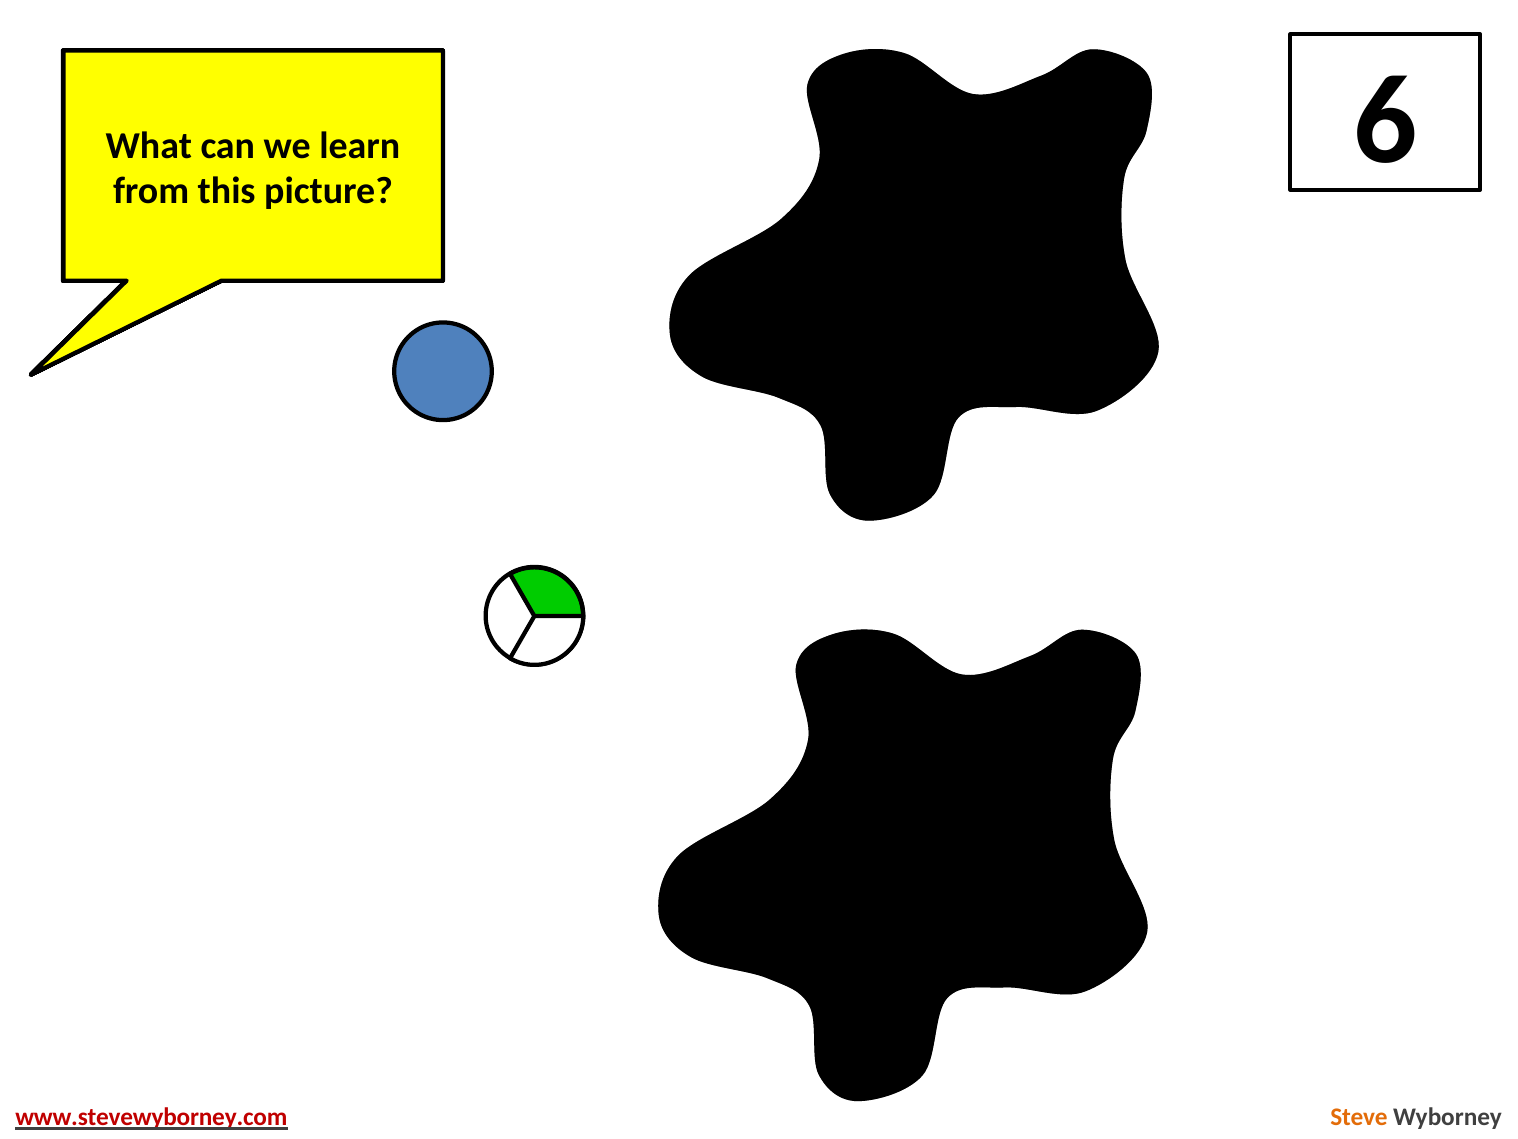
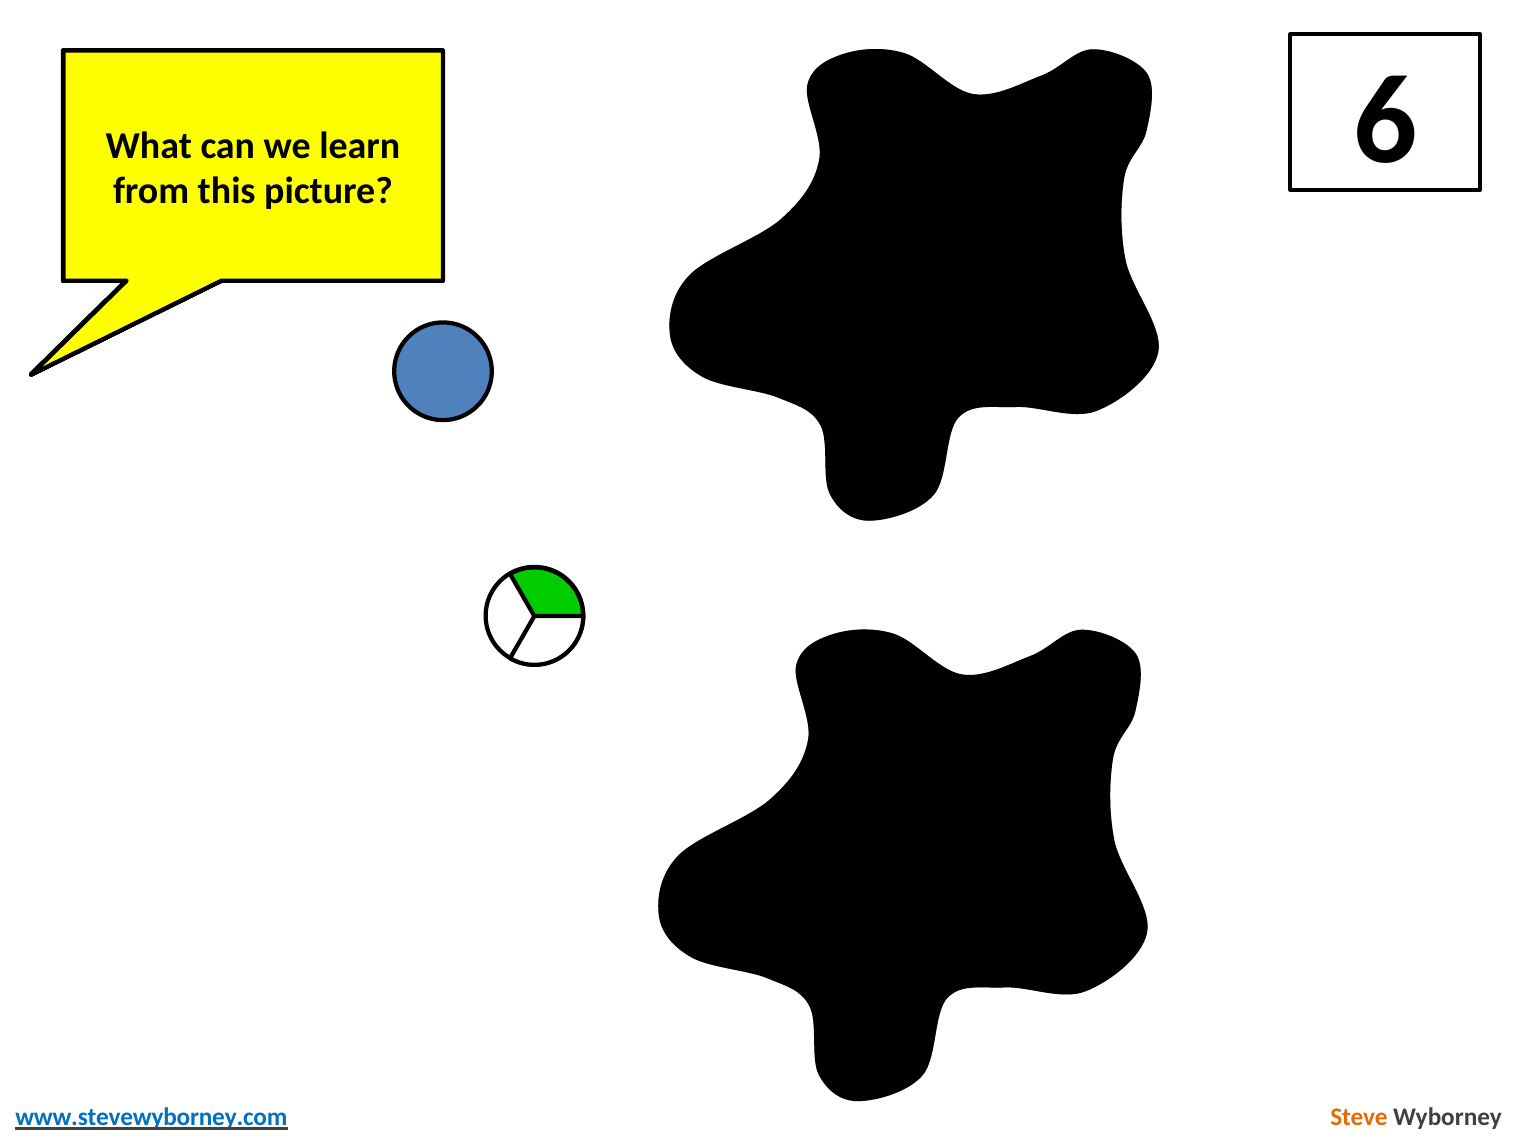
www.stevewyborney.com colour: red -> blue
